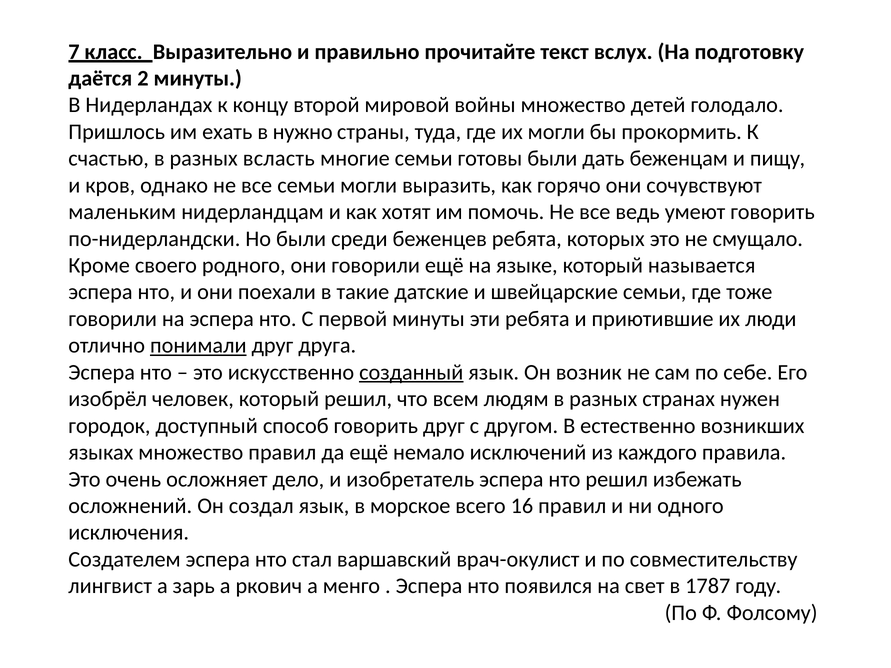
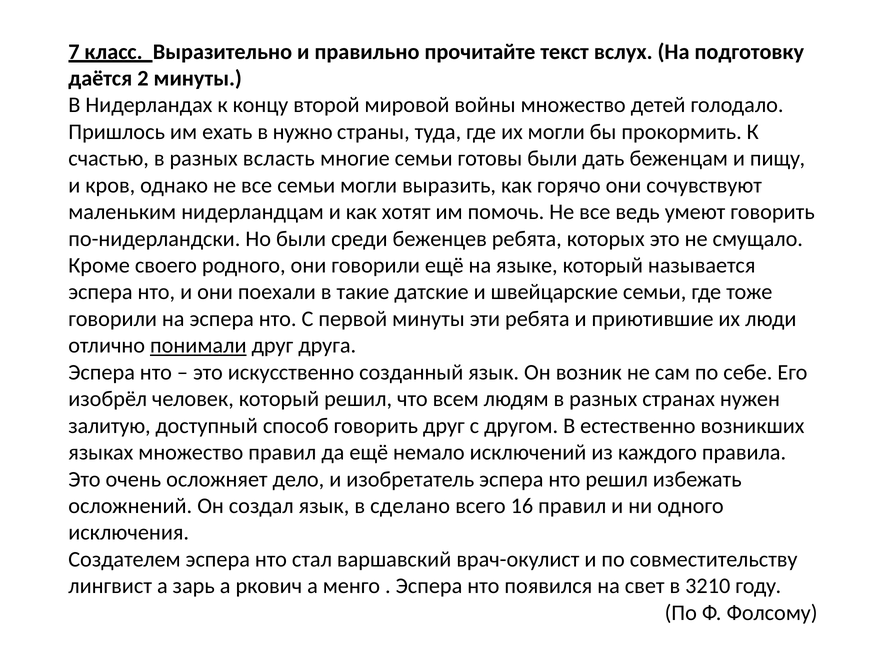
созданный underline: present -> none
городок: городок -> залитую
морское: морское -> сделано
1787: 1787 -> 3210
